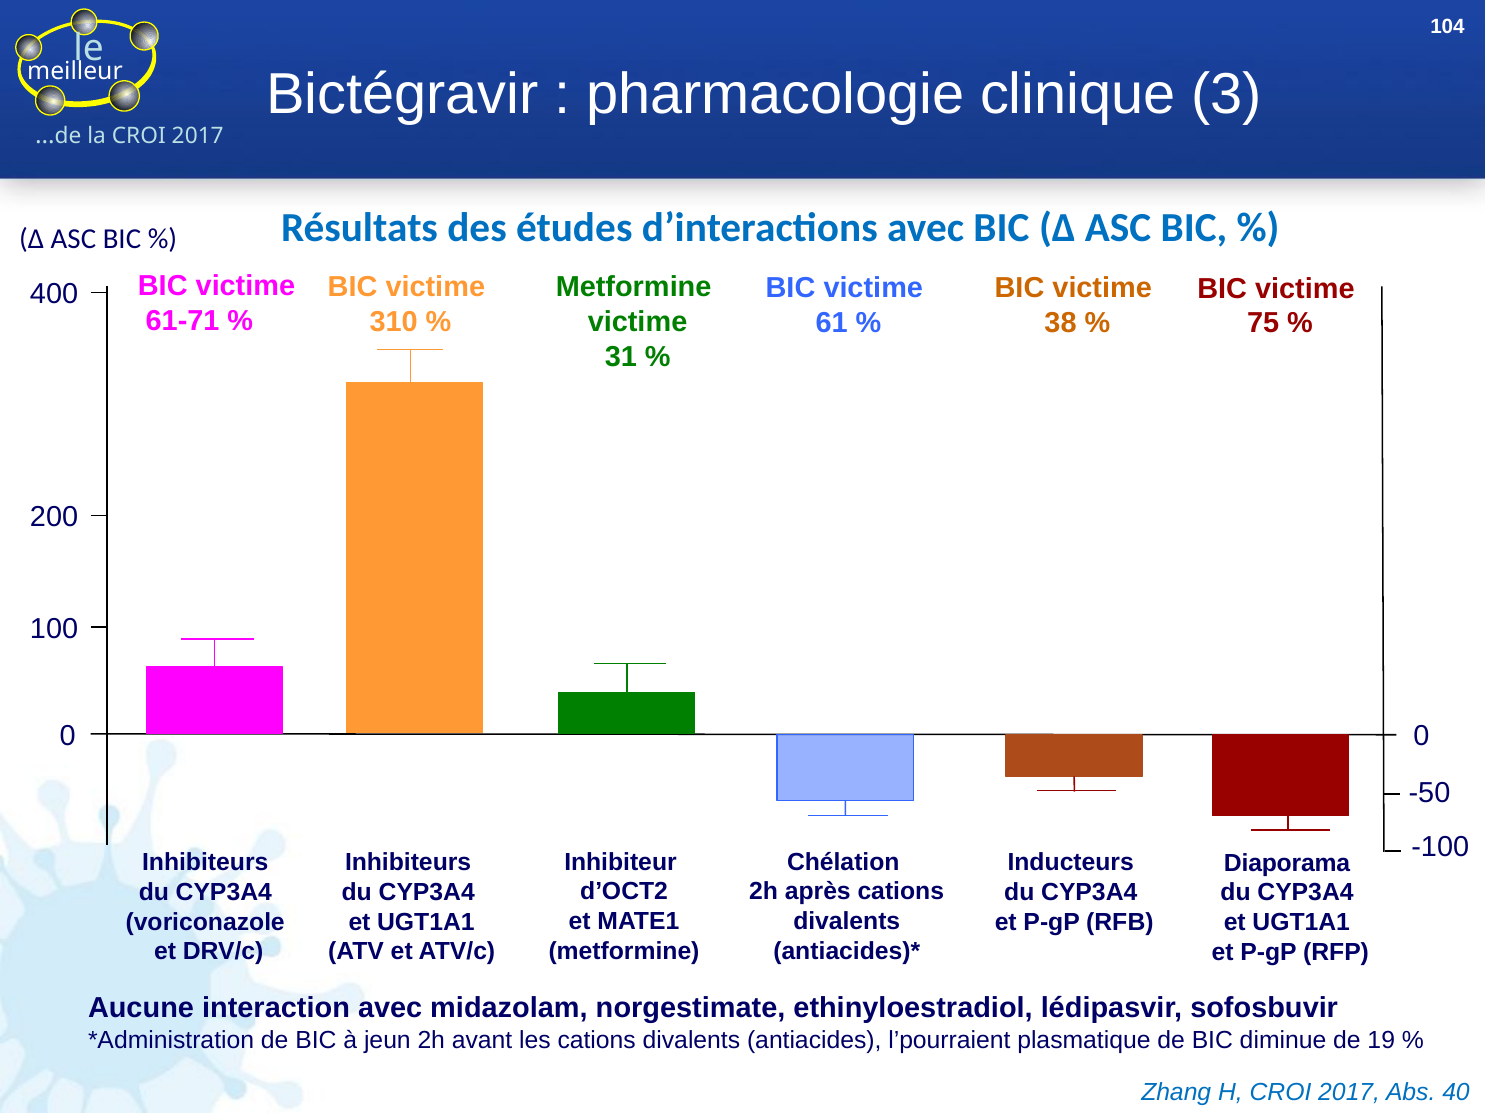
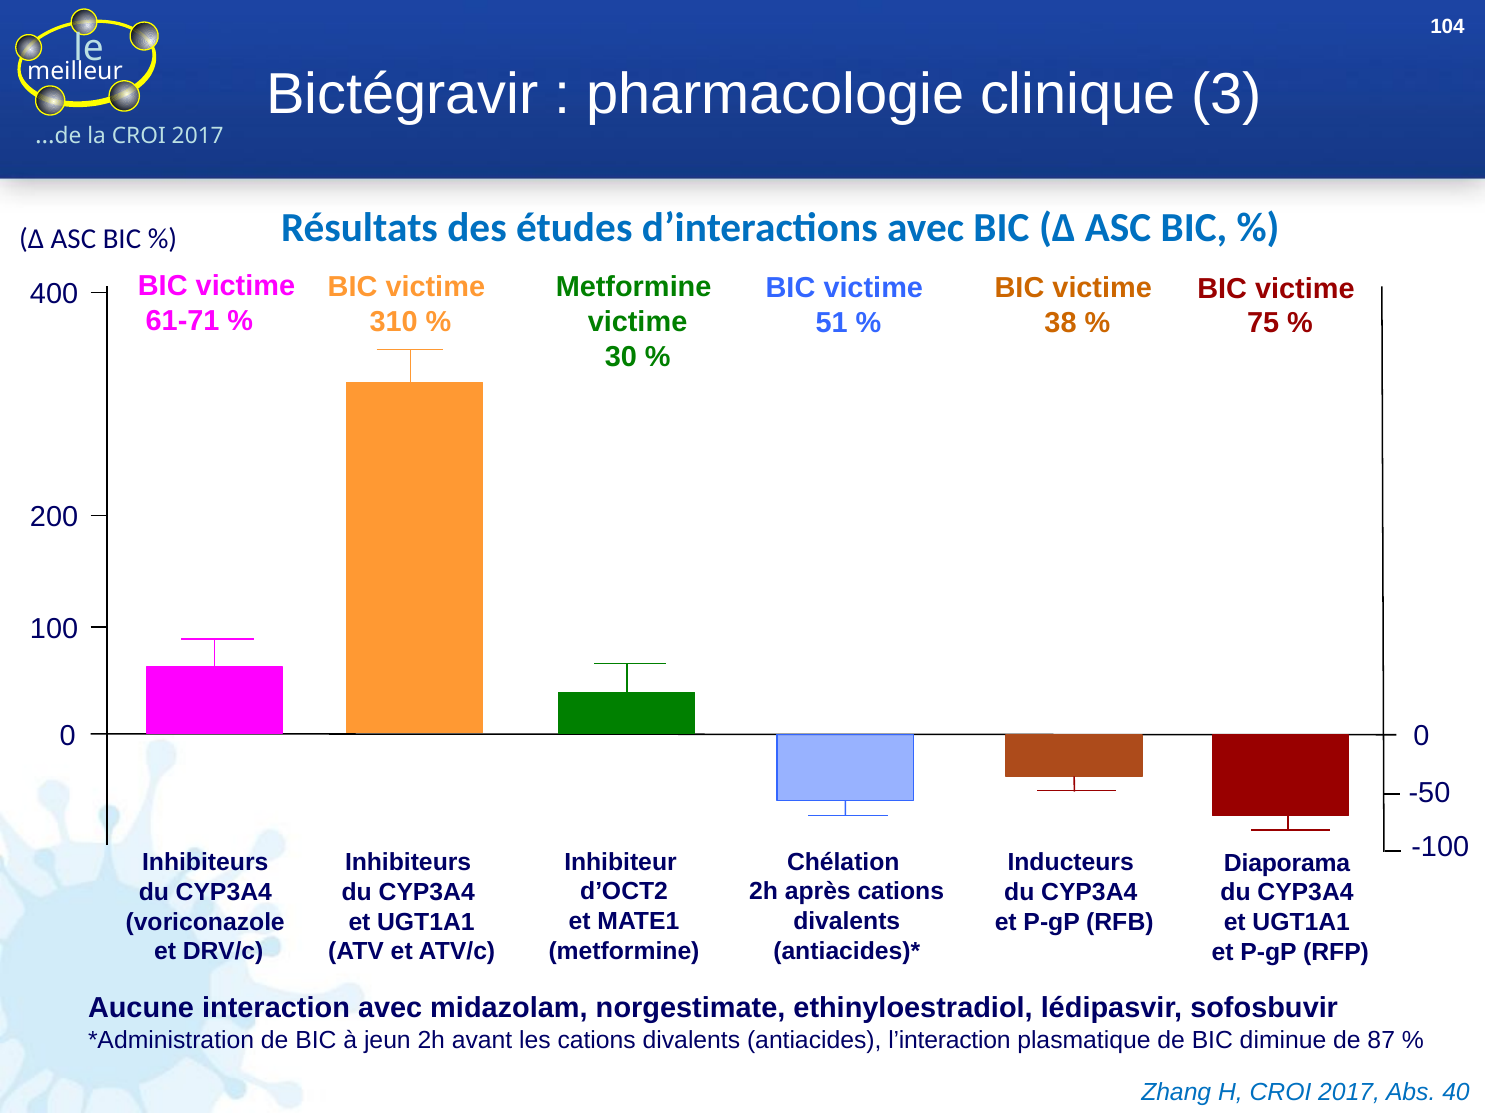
61: 61 -> 51
31: 31 -> 30
l’pourraient: l’pourraient -> l’interaction
19: 19 -> 87
